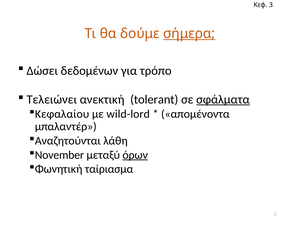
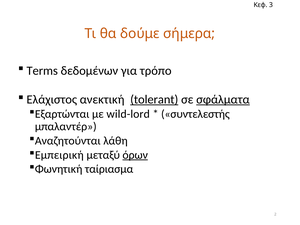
σήμερα underline: present -> none
Δώσει: Δώσει -> Terms
Τελειώνει: Τελειώνει -> Ελάχιστος
tolerant underline: none -> present
Κεφαλαίου: Κεφαλαίου -> Εξαρτώνται
απομένοντα: απομένοντα -> συντελεστής
November: November -> Εμπειρική
